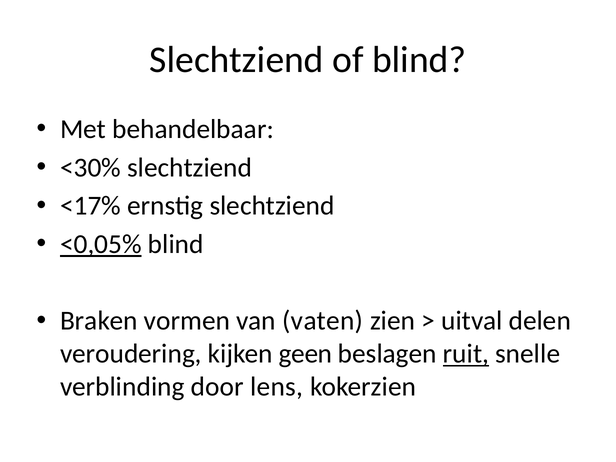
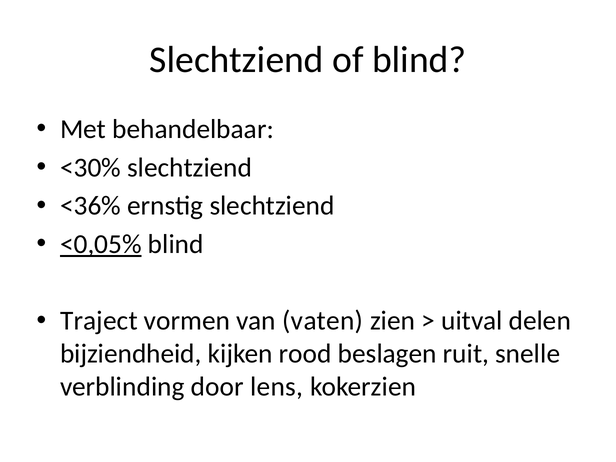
<17%: <17% -> <36%
Braken: Braken -> Traject
veroudering: veroudering -> bijziendheid
geen: geen -> rood
ruit underline: present -> none
